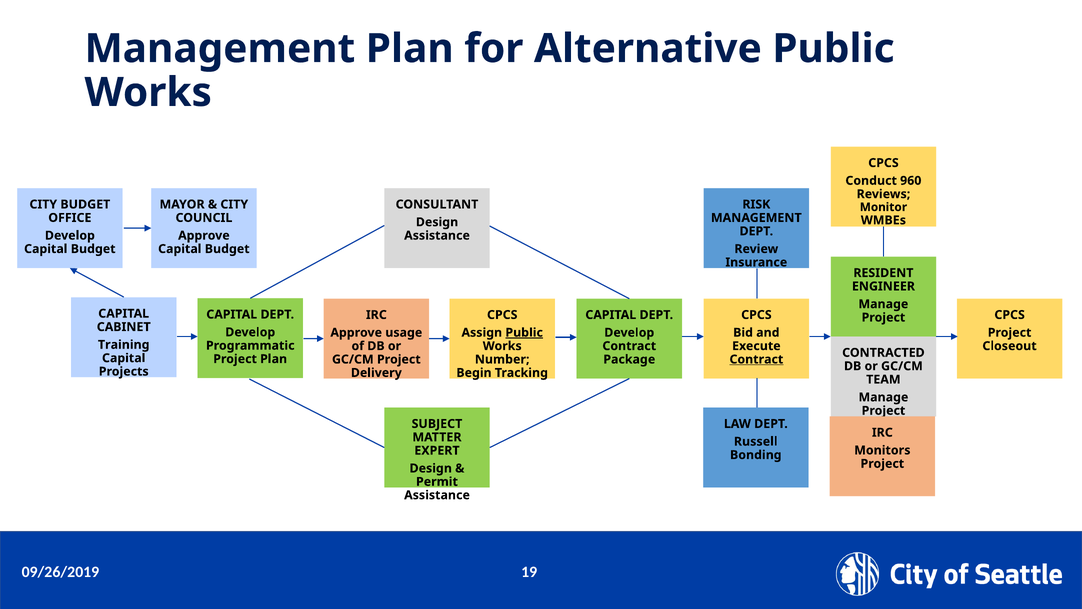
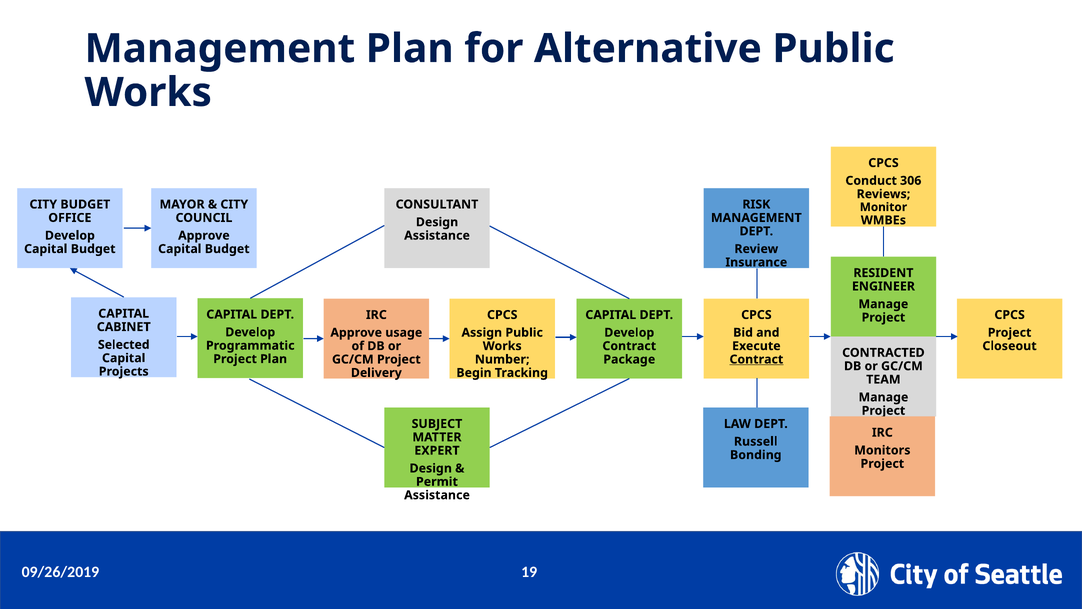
960: 960 -> 306
Public at (524, 332) underline: present -> none
Training: Training -> Selected
